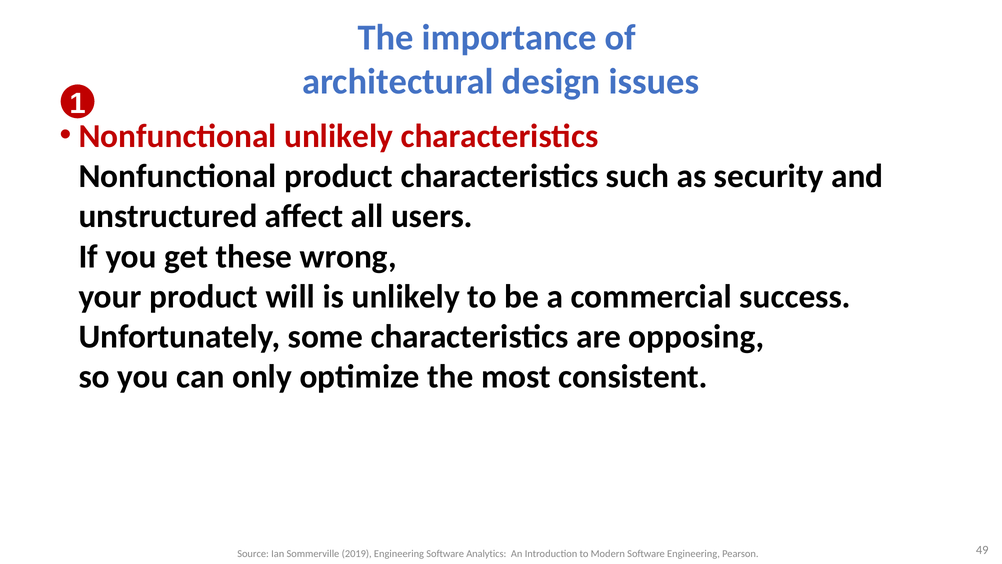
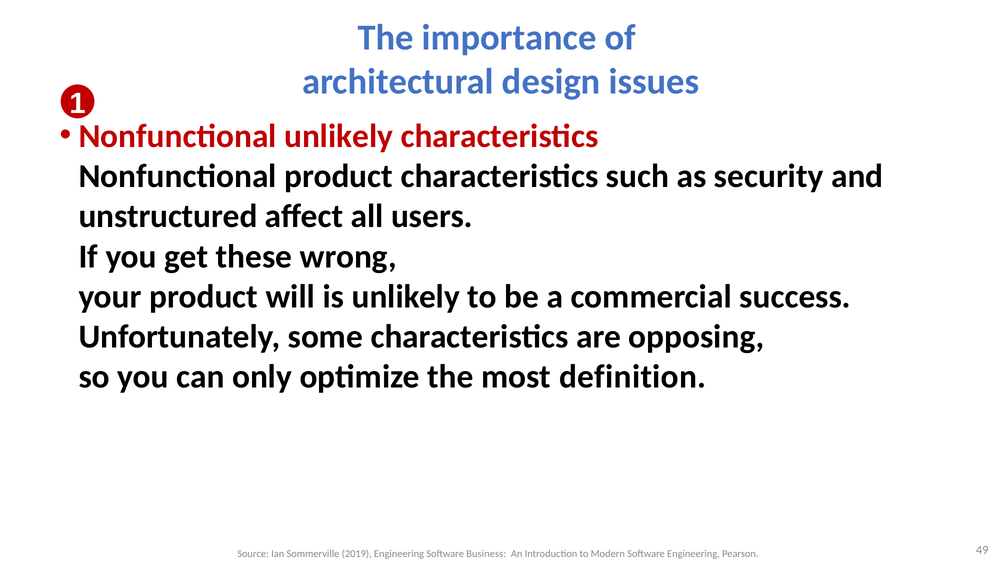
consistent: consistent -> definition
Analytics: Analytics -> Business
